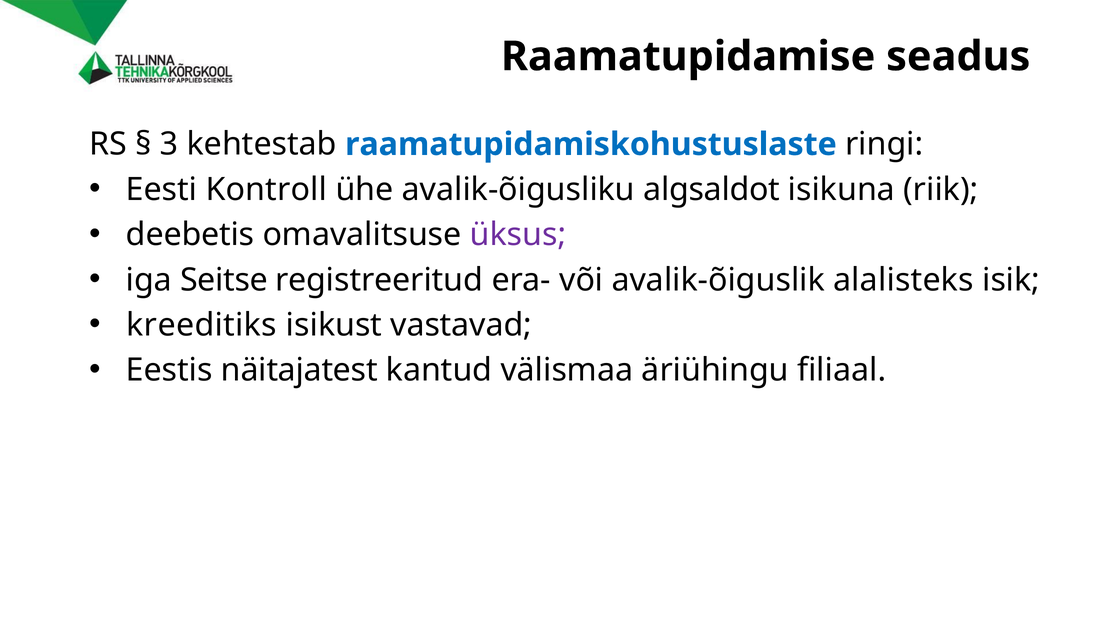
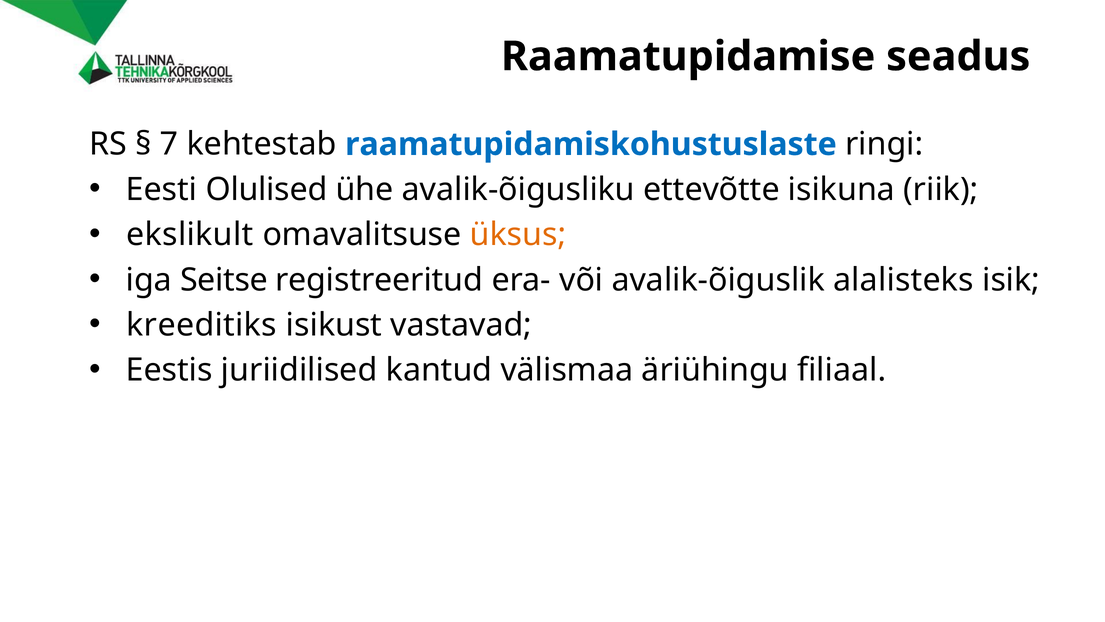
3: 3 -> 7
Kontroll: Kontroll -> Olulised
algsaldot: algsaldot -> ettevõtte
deebetis: deebetis -> ekslikult
üksus colour: purple -> orange
näitajatest: näitajatest -> juriidilised
